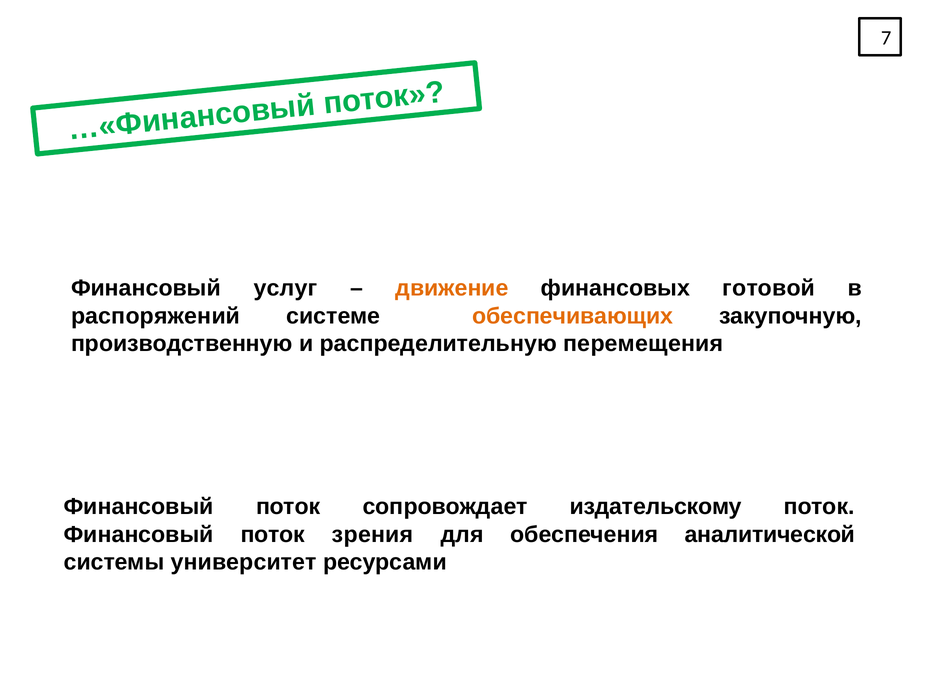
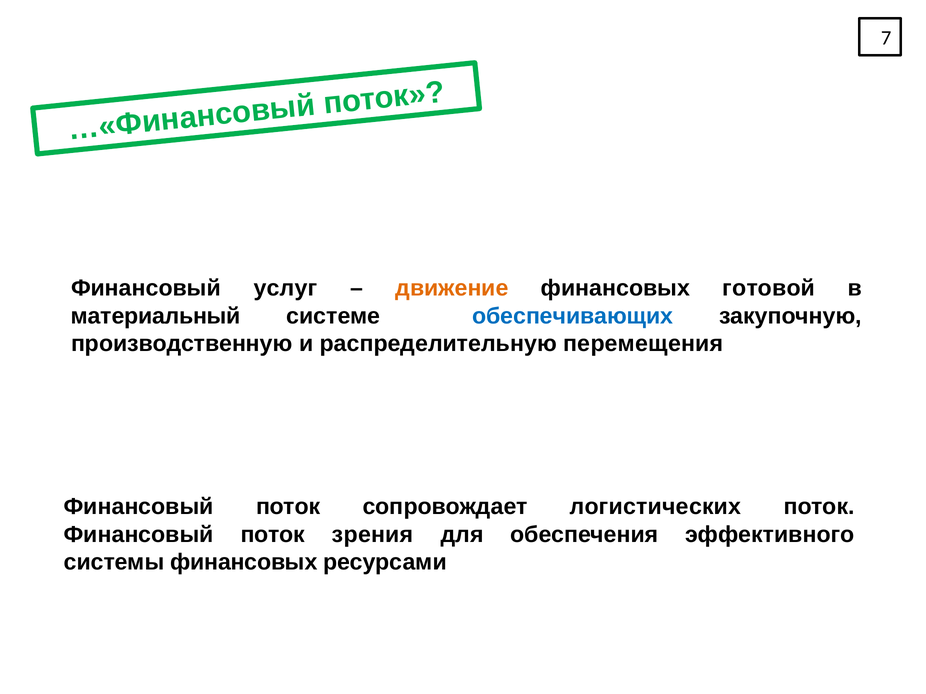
распоряжений: распоряжений -> материальный
обеспечивающих colour: orange -> blue
издательскому: издательскому -> логистических
аналитической: аналитической -> эффективного
системы университет: университет -> финансовых
